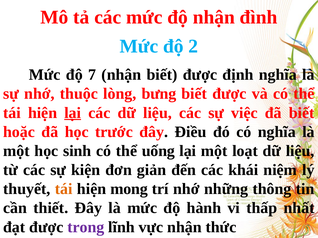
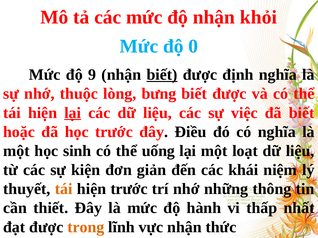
đình: đình -> khỏi
2: 2 -> 0
7: 7 -> 9
biết at (162, 75) underline: none -> present
hiện mong: mong -> trước
trong colour: purple -> orange
